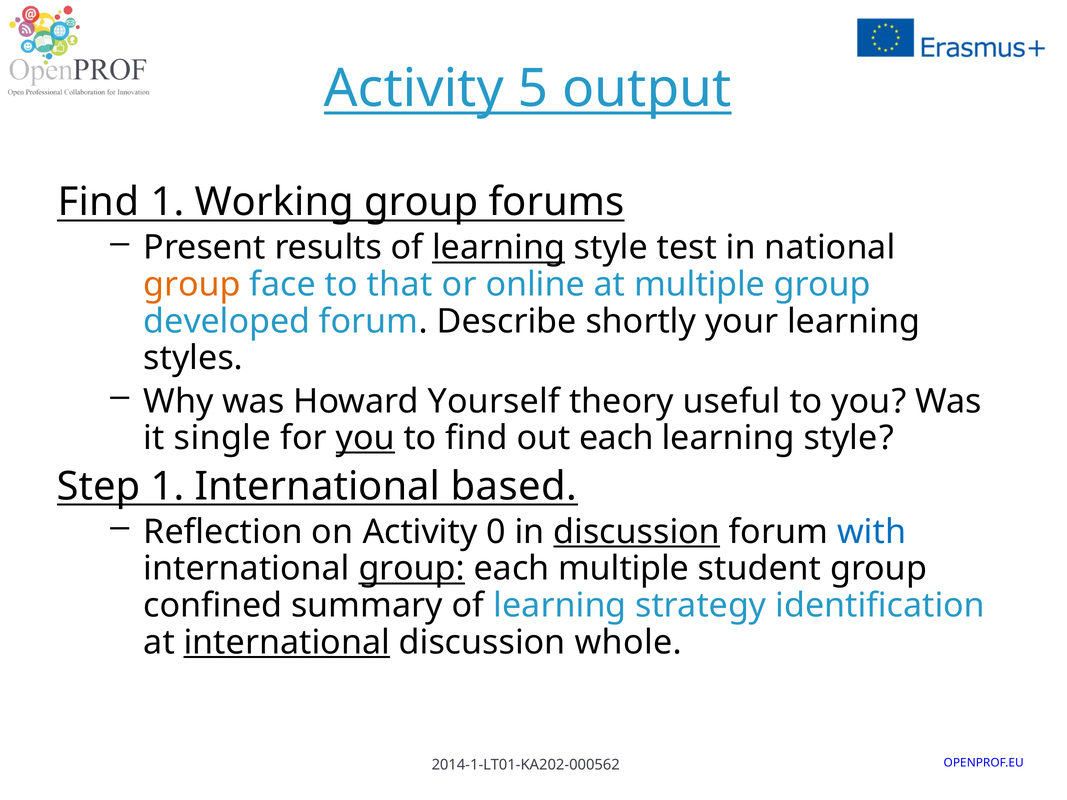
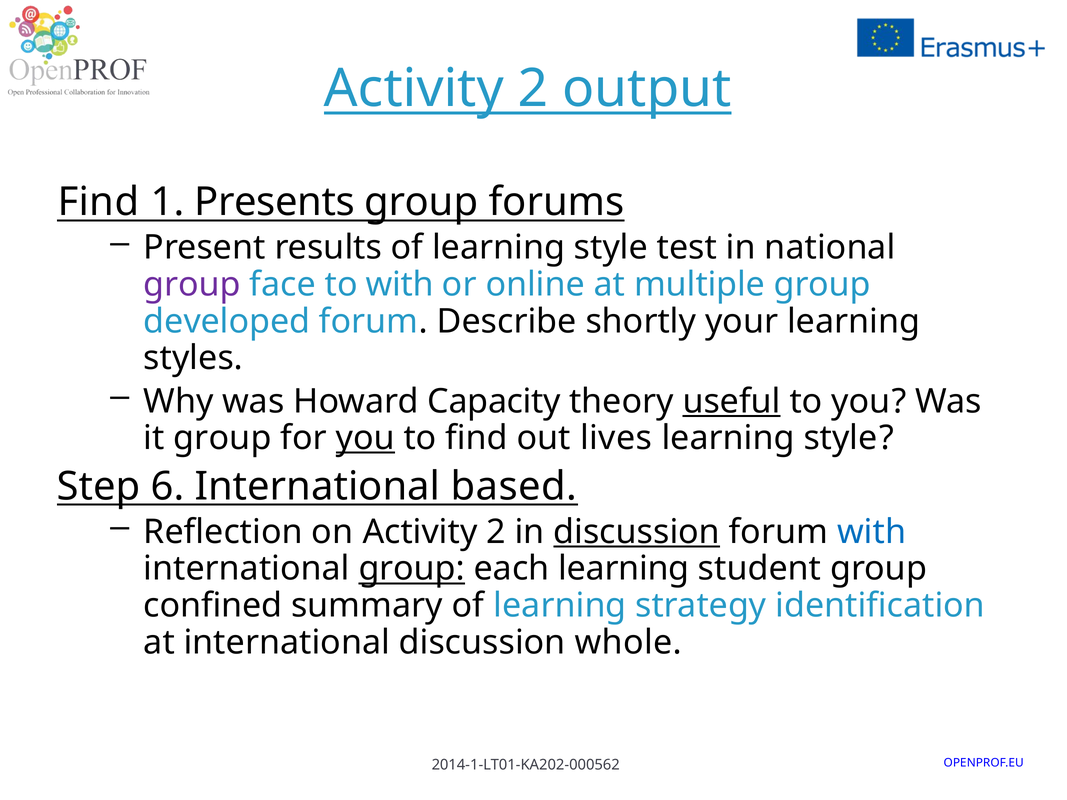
5 at (533, 89): 5 -> 2
Working: Working -> Presents
learning at (499, 248) underline: present -> none
group at (192, 285) colour: orange -> purple
to that: that -> with
Yourself: Yourself -> Capacity
useful underline: none -> present
it single: single -> group
out each: each -> lives
Step 1: 1 -> 6
on Activity 0: 0 -> 2
each multiple: multiple -> learning
international at (287, 643) underline: present -> none
